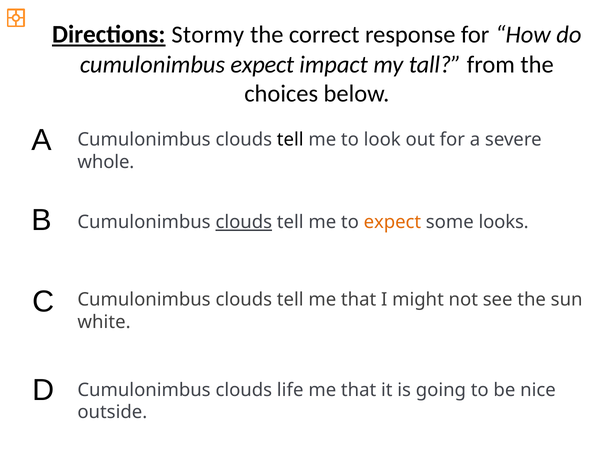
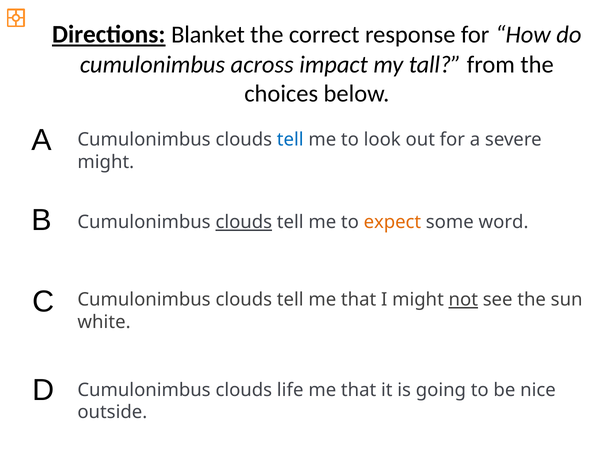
Stormy: Stormy -> Blanket
cumulonimbus expect: expect -> across
tell at (290, 140) colour: black -> blue
whole at (106, 162): whole -> might
looks: looks -> word
not underline: none -> present
